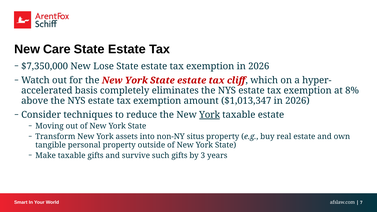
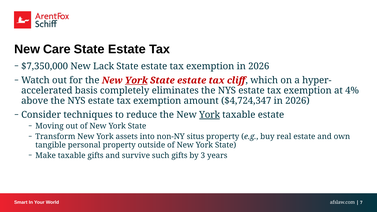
Lose: Lose -> Lack
York at (136, 80) underline: none -> present
8%: 8% -> 4%
$1,013,347: $1,013,347 -> $4,724,347
